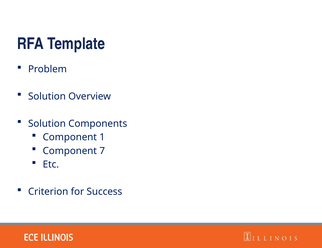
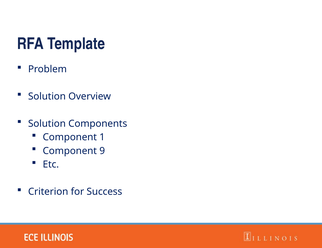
7: 7 -> 9
